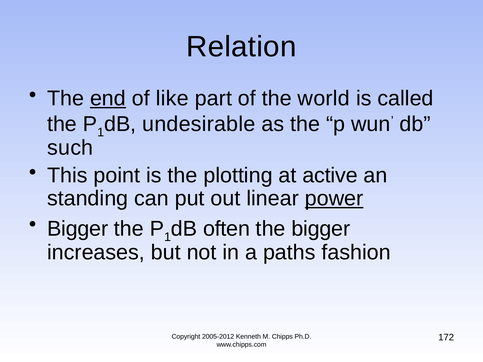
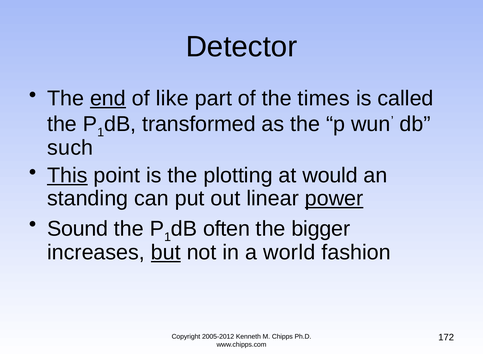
Relation: Relation -> Detector
world: world -> times
undesirable: undesirable -> transformed
This underline: none -> present
active: active -> would
Bigger at (78, 229): Bigger -> Sound
but underline: none -> present
paths: paths -> world
